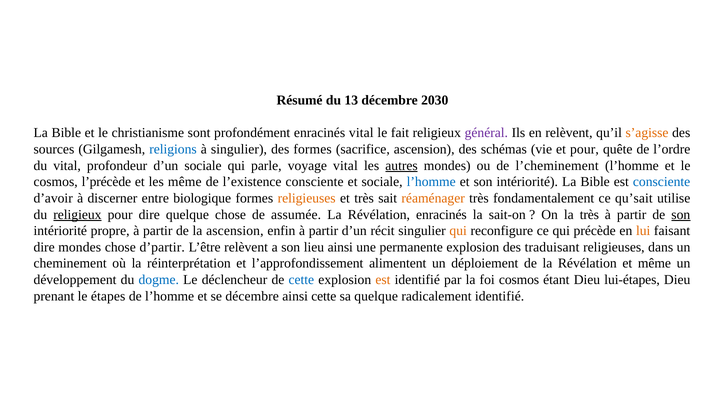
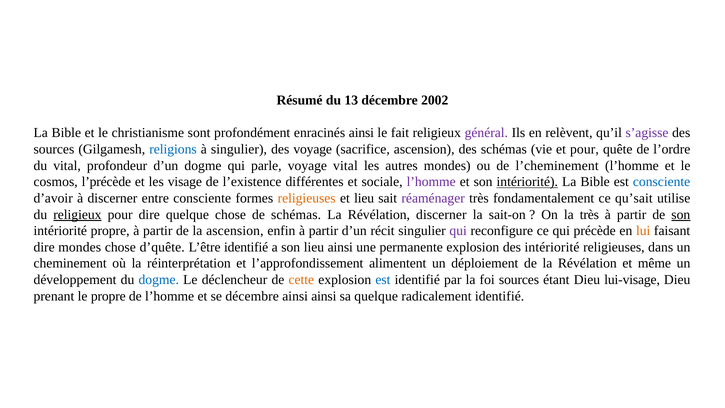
2030: 2030 -> 2002
enracinés vital: vital -> ainsi
s’agisse colour: orange -> purple
des formes: formes -> voyage
d’un sociale: sociale -> dogme
autres underline: present -> none
les même: même -> visage
l’existence consciente: consciente -> différentes
l’homme at (431, 182) colour: blue -> purple
intériorité at (527, 182) underline: none -> present
entre biologique: biologique -> consciente
et très: très -> lieu
réaménager colour: orange -> purple
de assumée: assumée -> schémas
Révélation enracinés: enracinés -> discerner
qui at (458, 231) colour: orange -> purple
d’partir: d’partir -> d’quête
L’être relèvent: relèvent -> identifié
des traduisant: traduisant -> intériorité
cette at (301, 280) colour: blue -> orange
est at (383, 280) colour: orange -> blue
foi cosmos: cosmos -> sources
lui-étapes: lui-étapes -> lui-visage
le étapes: étapes -> propre
ainsi cette: cette -> ainsi
